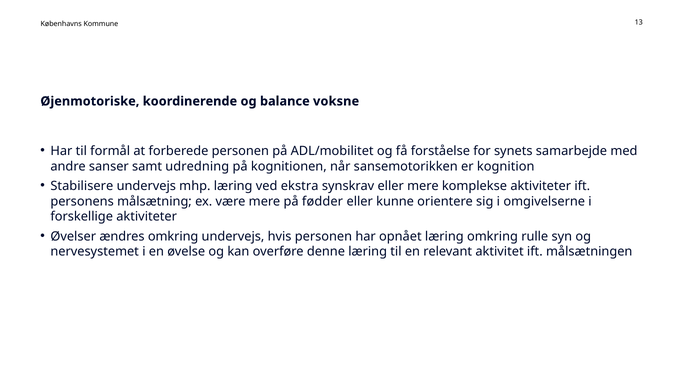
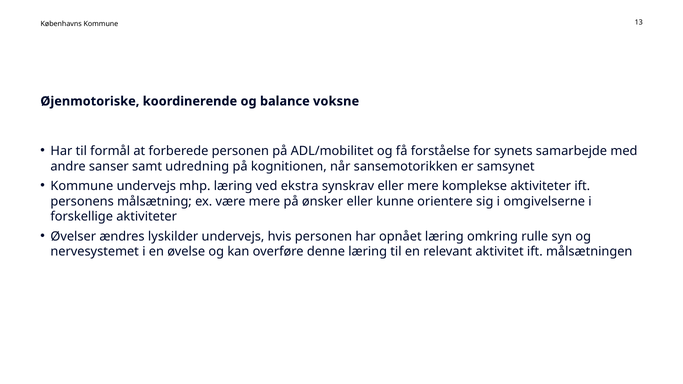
kognition: kognition -> samsynet
Stabilisere at (82, 186): Stabilisere -> Kommune
fødder: fødder -> ønsker
ændres omkring: omkring -> lyskilder
